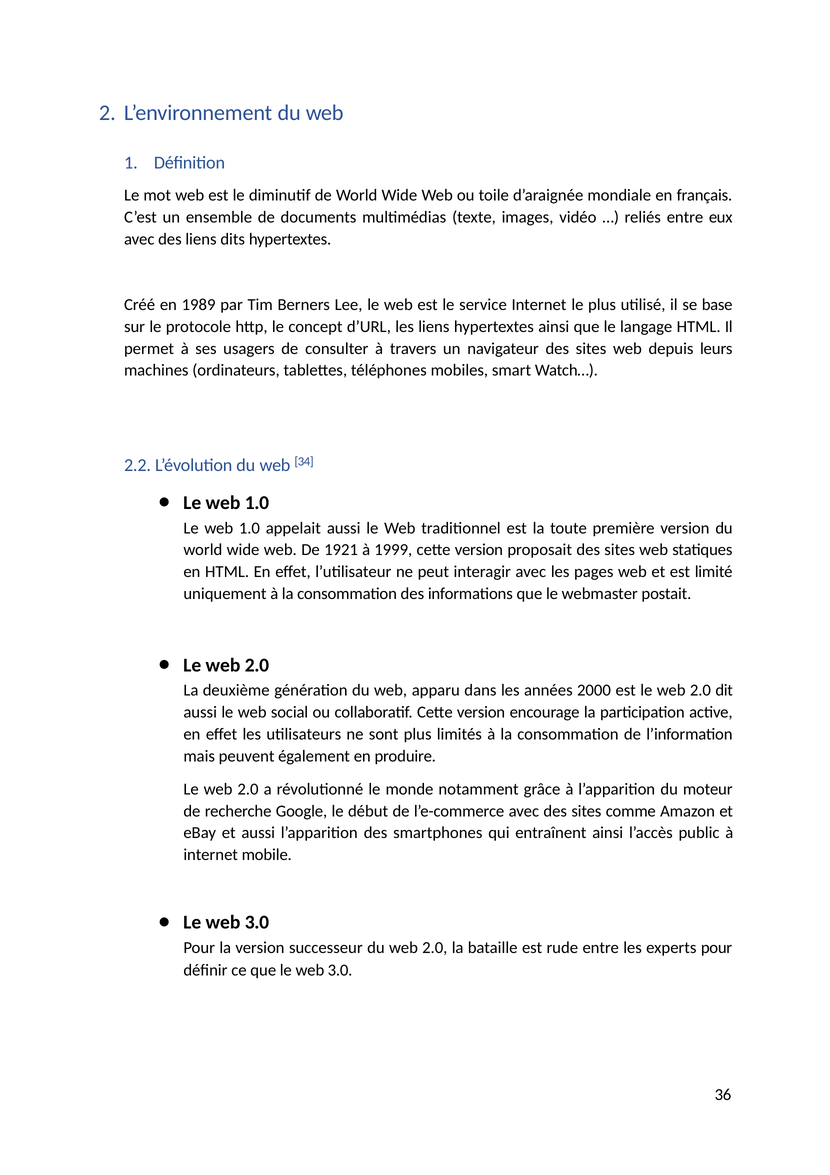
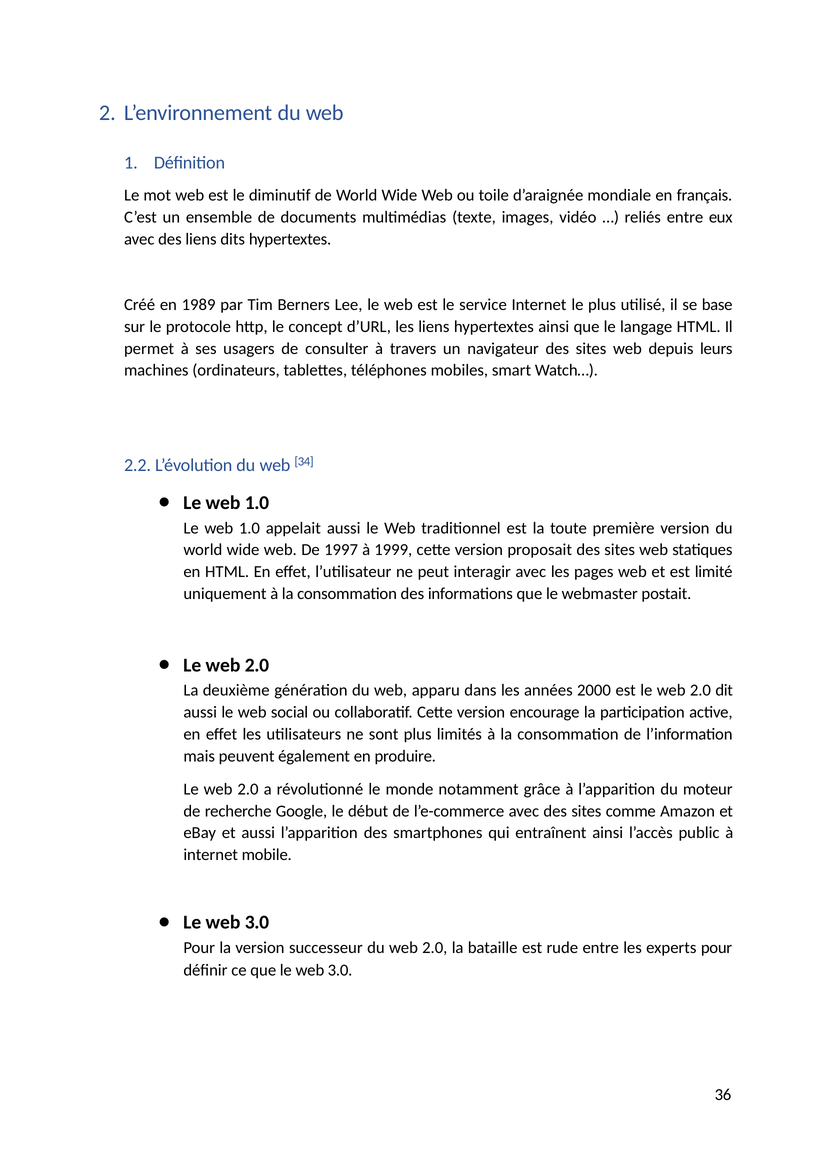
1921: 1921 -> 1997
